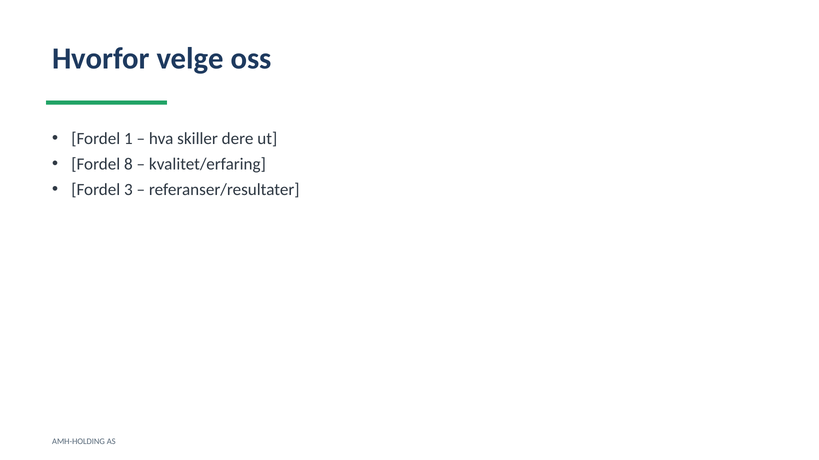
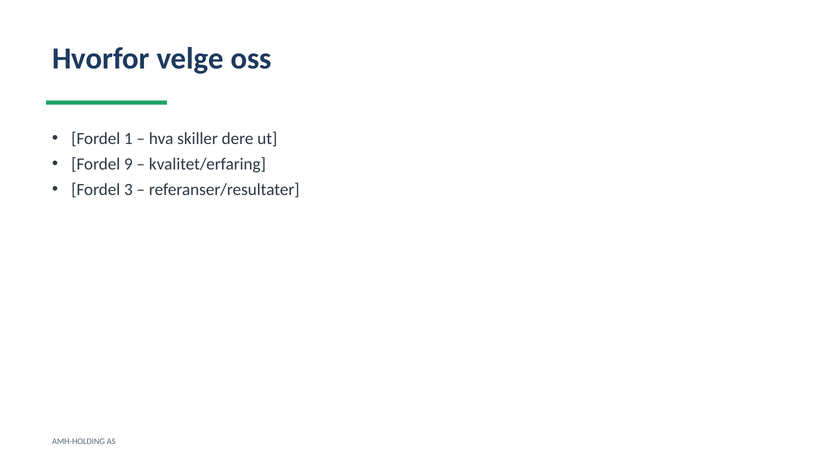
8: 8 -> 9
